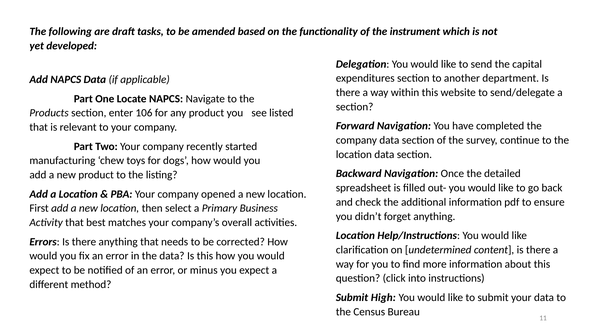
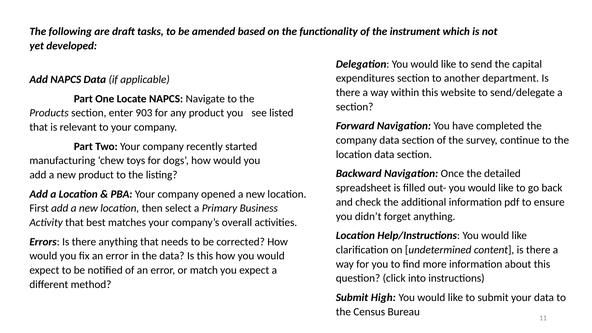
106: 106 -> 903
minus: minus -> match
